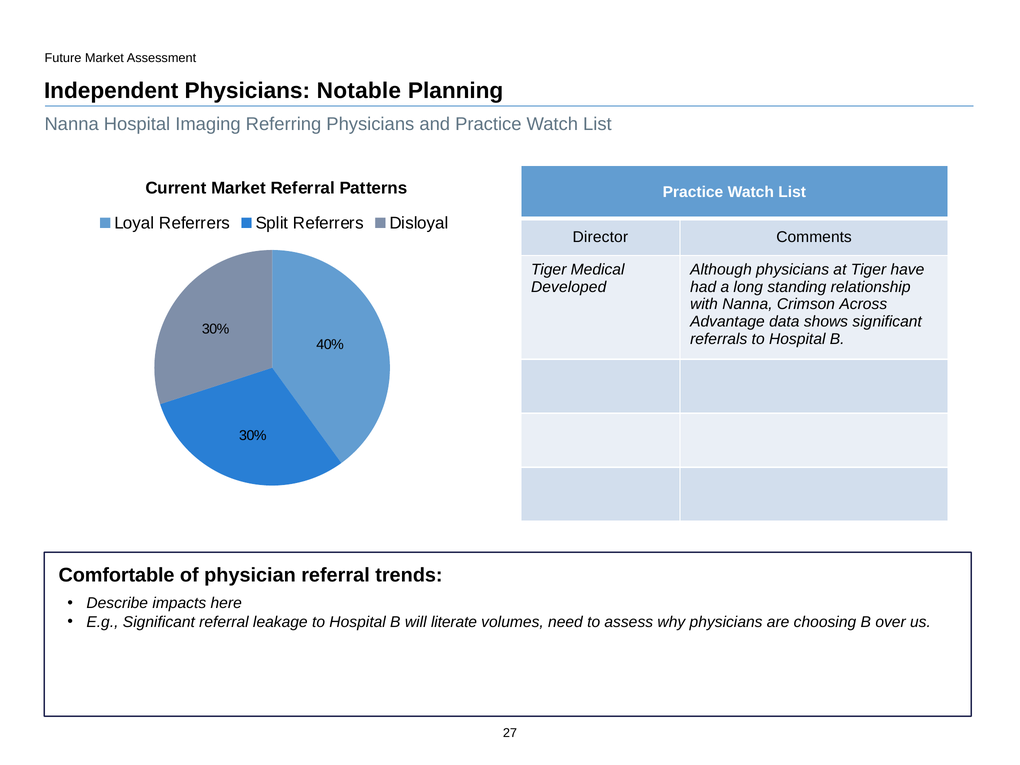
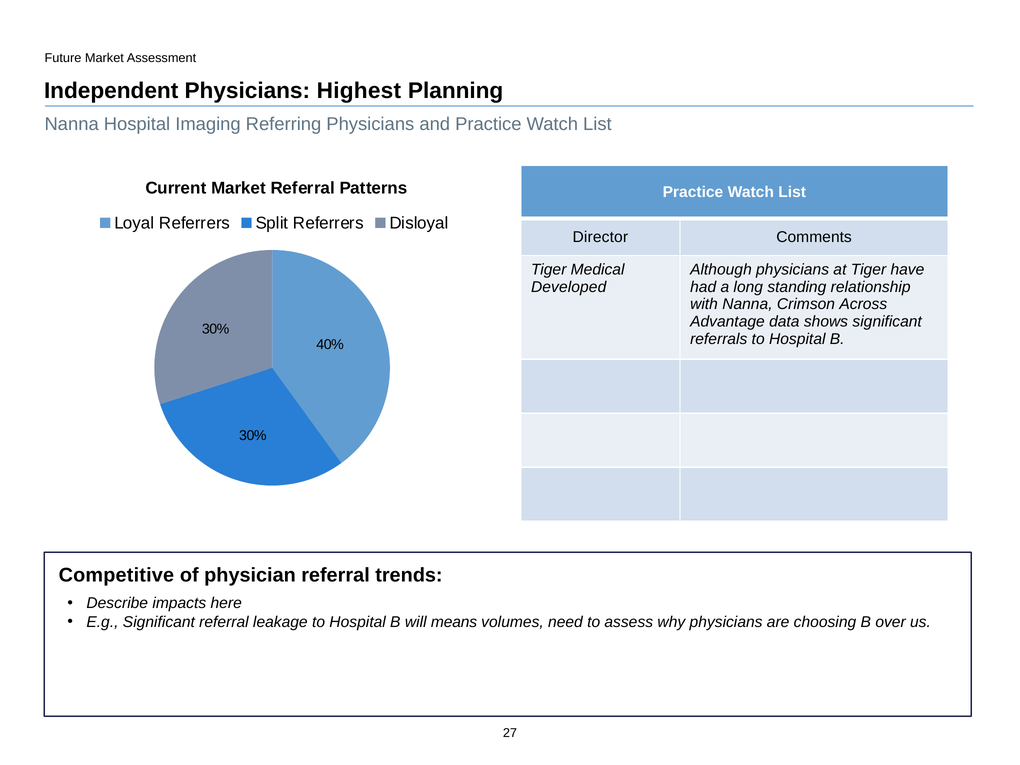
Notable: Notable -> Highest
Comfortable: Comfortable -> Competitive
literate: literate -> means
